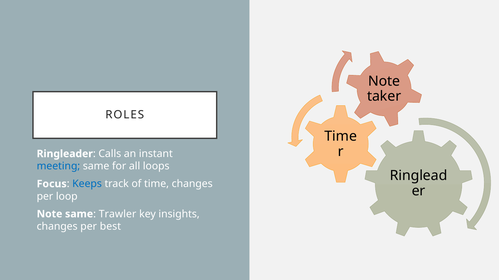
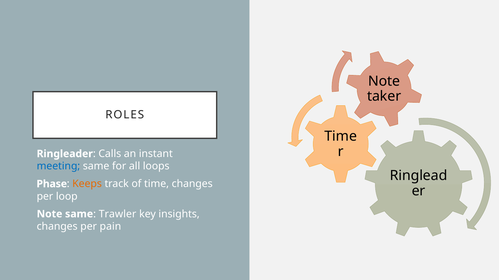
Focus: Focus -> Phase
Keeps colour: blue -> orange
best: best -> pain
